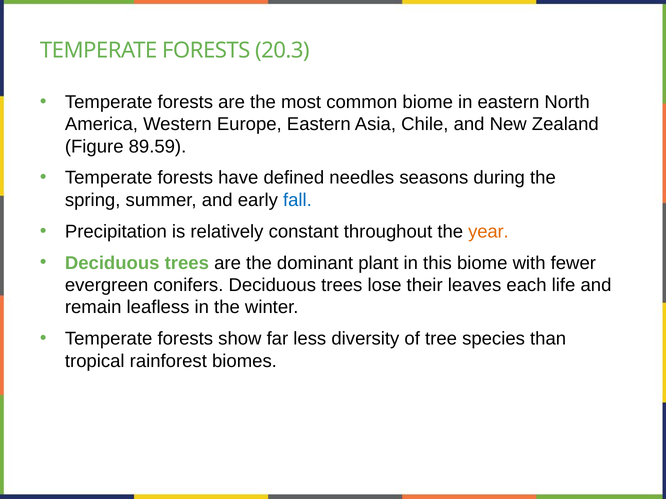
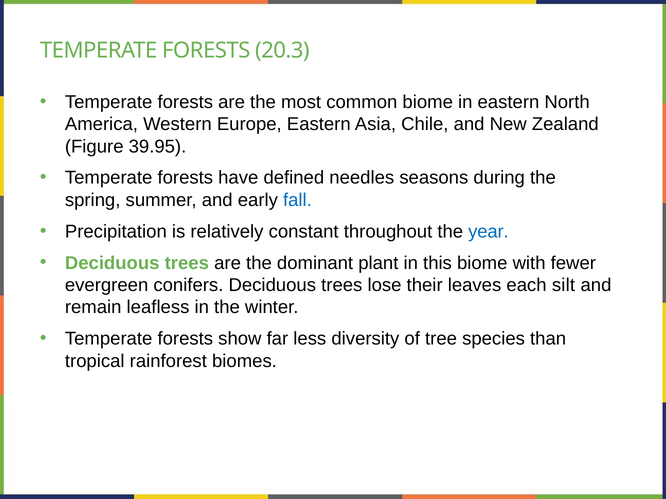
89.59: 89.59 -> 39.95
year colour: orange -> blue
life: life -> silt
